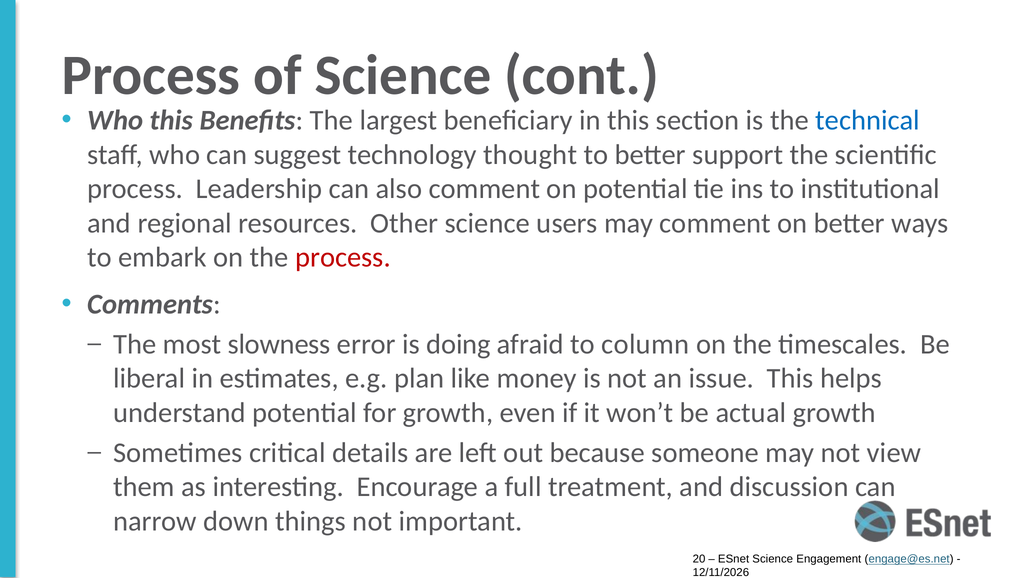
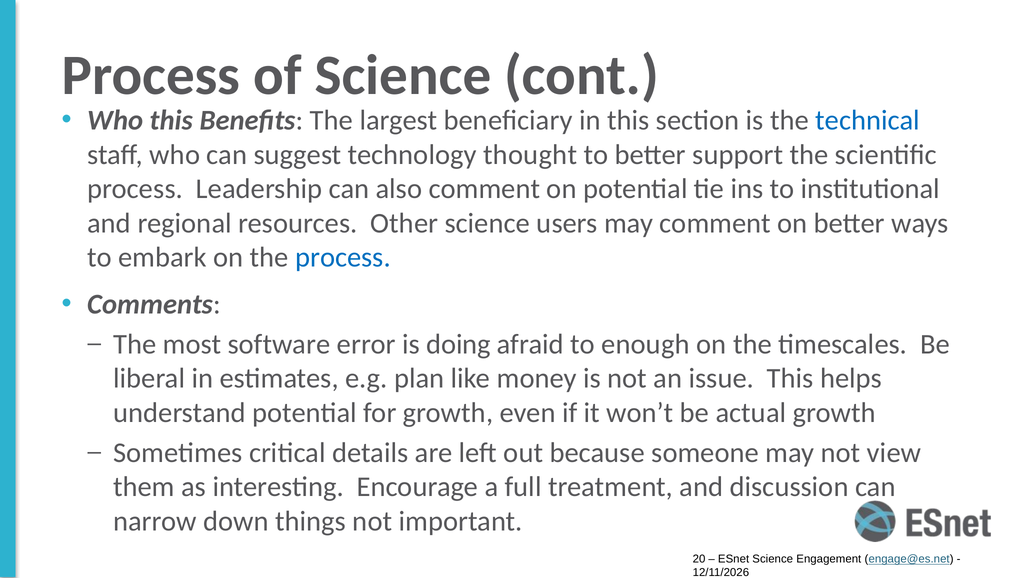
process at (343, 258) colour: red -> blue
slowness: slowness -> software
column: column -> enough
